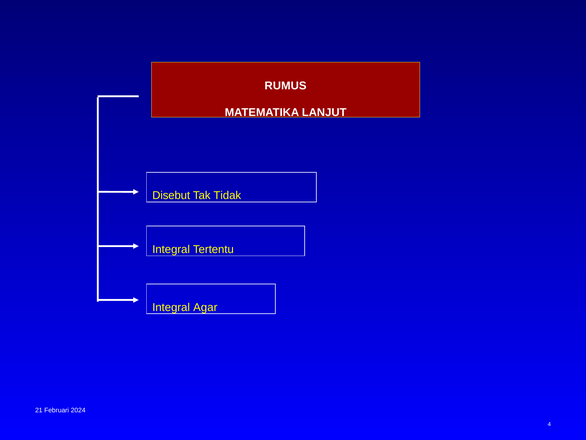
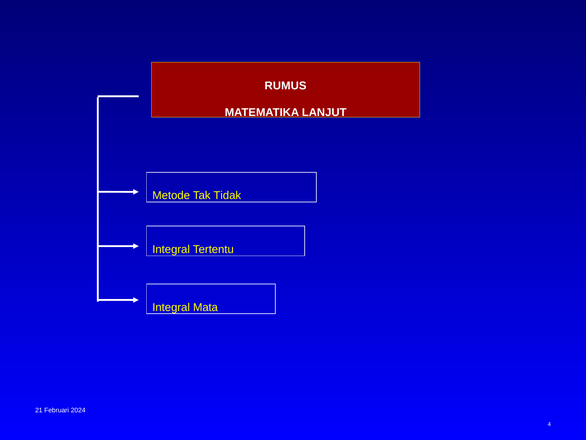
Disebut: Disebut -> Metode
Agar: Agar -> Mata
